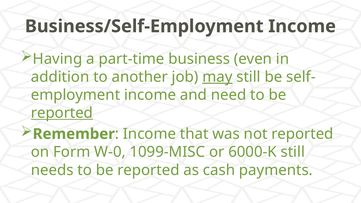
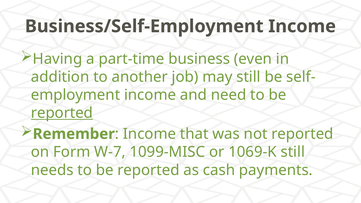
may underline: present -> none
W-0: W-0 -> W-7
6000-K: 6000-K -> 1069-K
